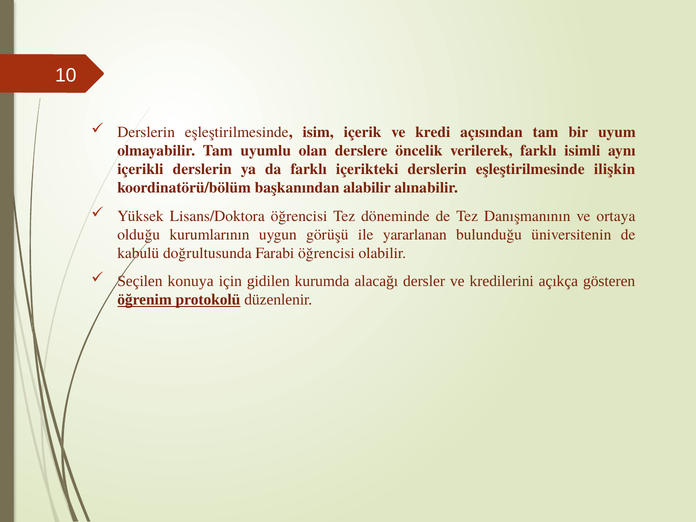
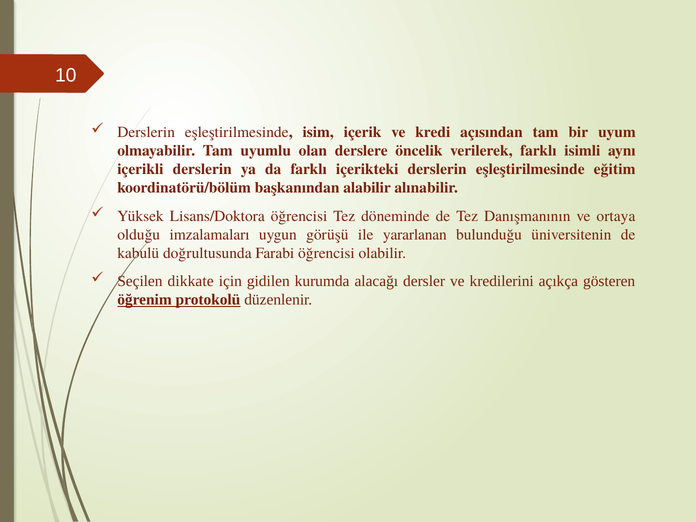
ilişkin: ilişkin -> eğitim
kurumlarının: kurumlarının -> imzalamaları
konuya: konuya -> dikkate
